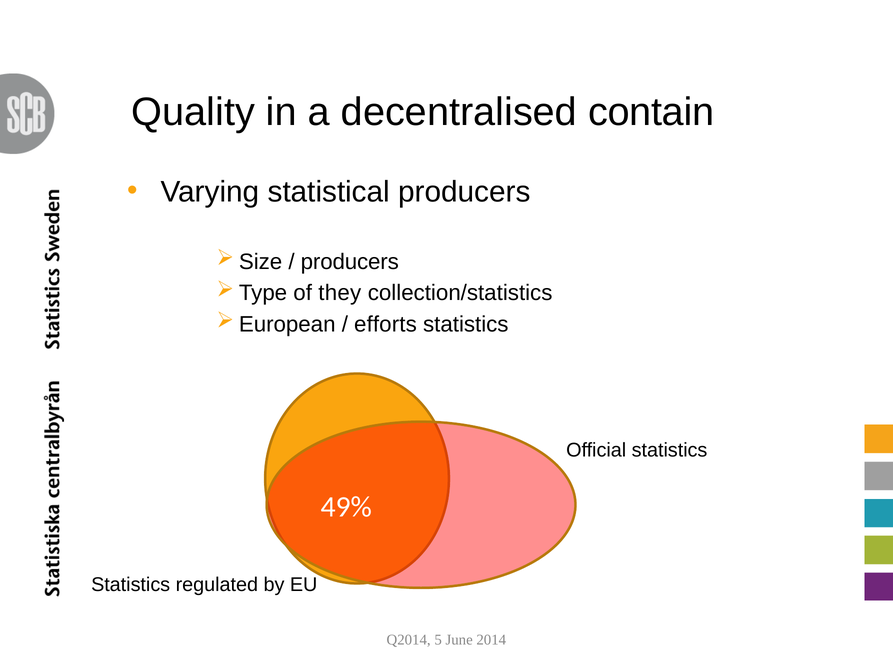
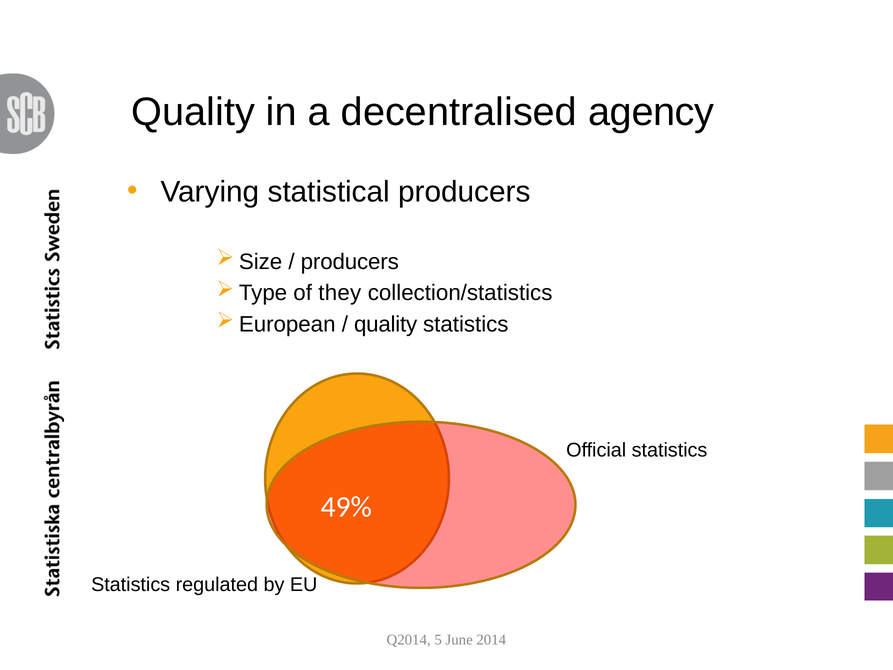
contain: contain -> agency
efforts at (385, 324): efforts -> quality
